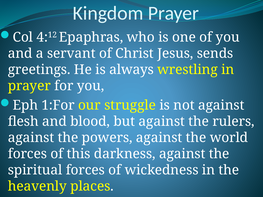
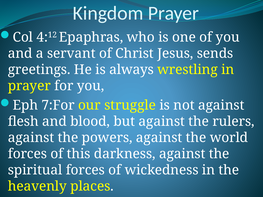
1:For: 1:For -> 7:For
